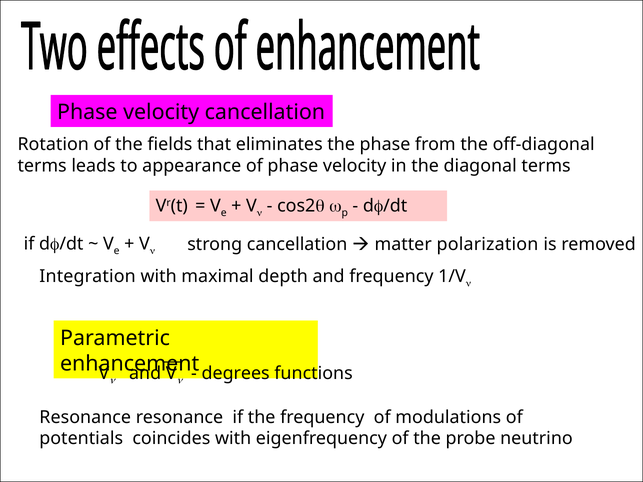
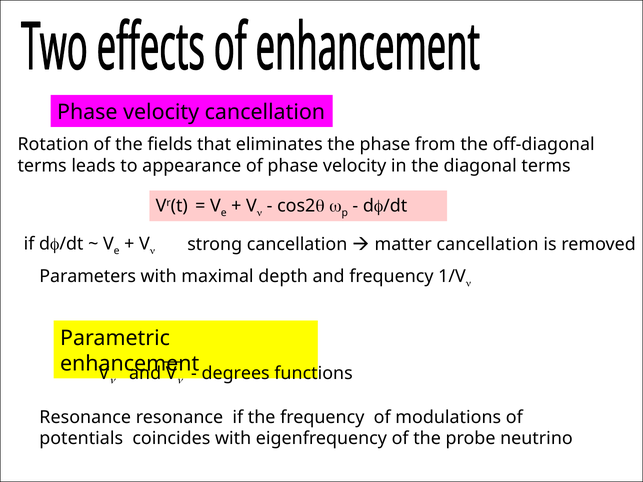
matter polarization: polarization -> cancellation
Integration: Integration -> Parameters
